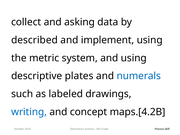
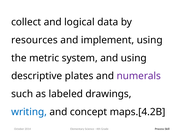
asking: asking -> logical
described: described -> resources
numerals colour: blue -> purple
